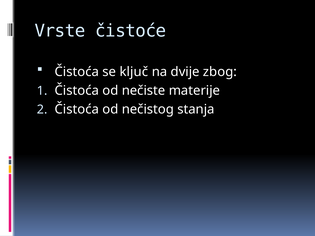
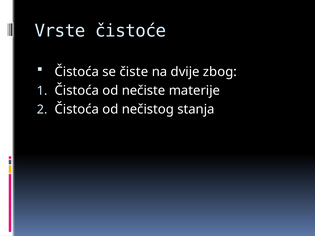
ključ: ključ -> čiste
